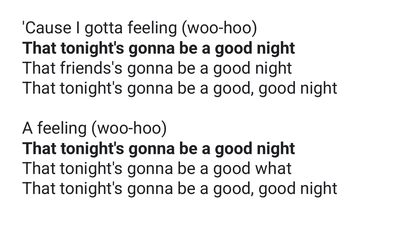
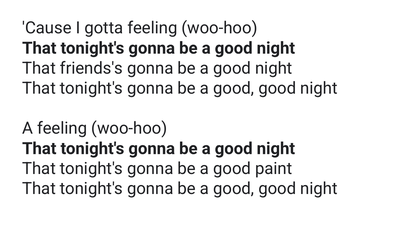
what: what -> paint
